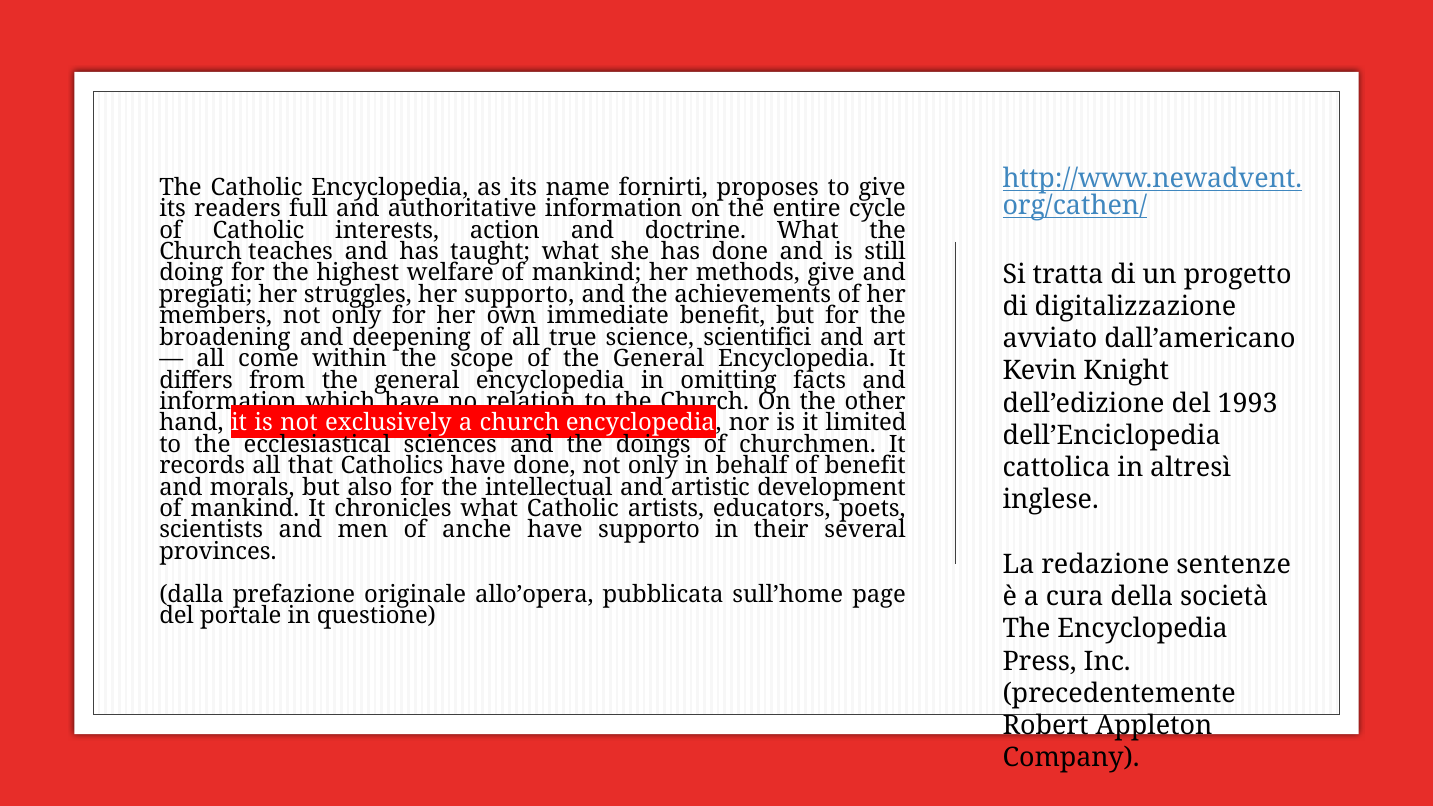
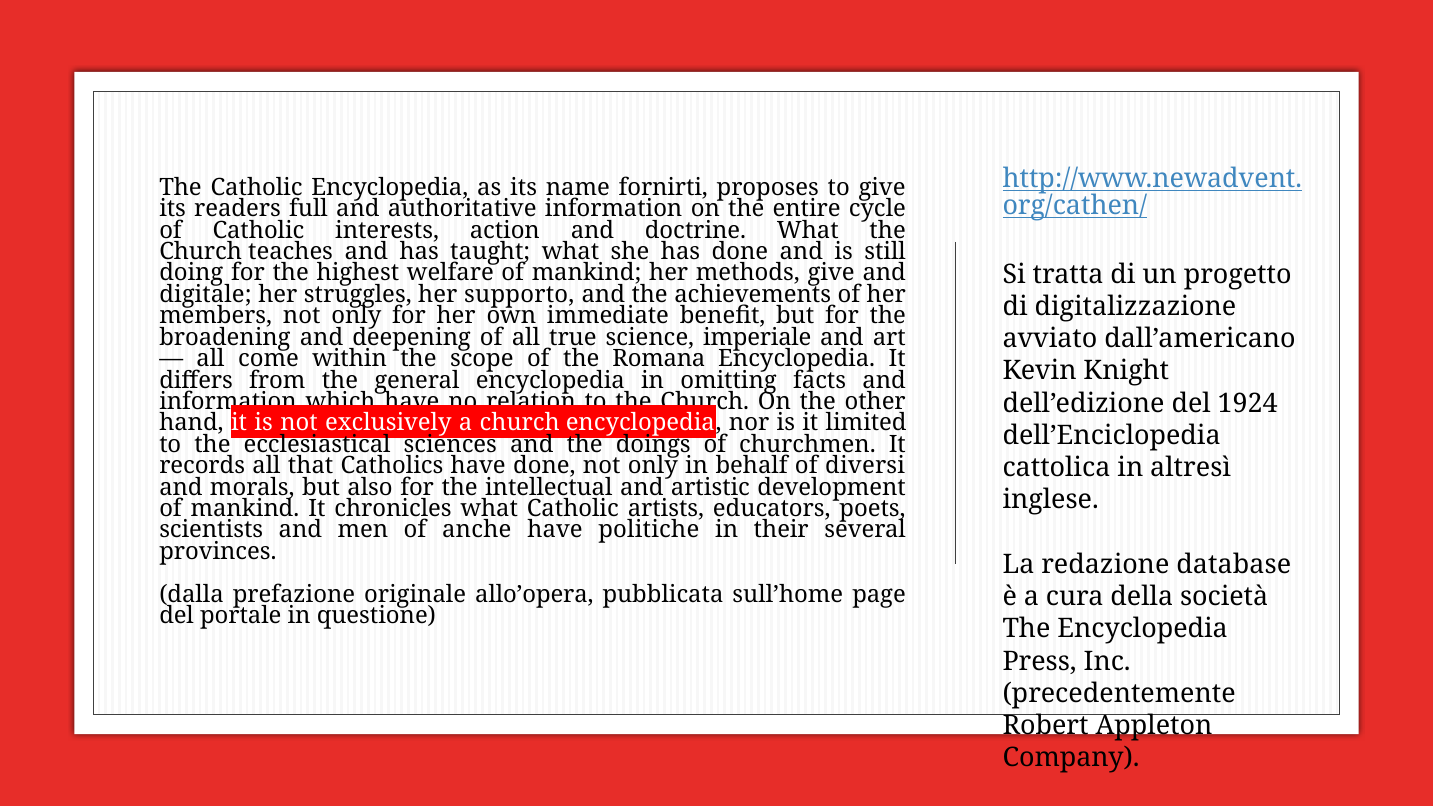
pregiati: pregiati -> digitale
scientifici: scientifici -> imperiale
of the General: General -> Romana
1993: 1993 -> 1924
of benefit: benefit -> diversi
have supporto: supporto -> politiche
sentenze: sentenze -> database
